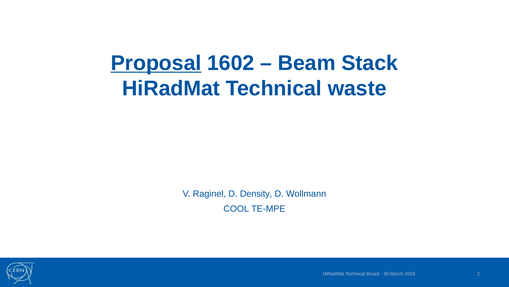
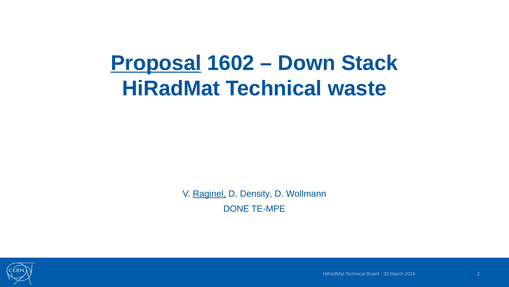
Beam: Beam -> Down
Raginel underline: none -> present
COOL: COOL -> DONE
